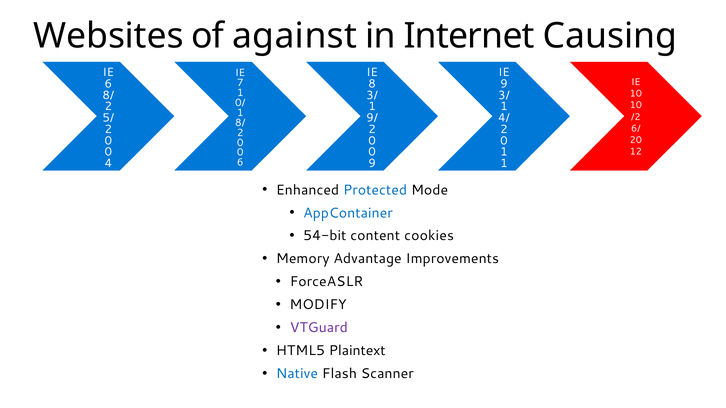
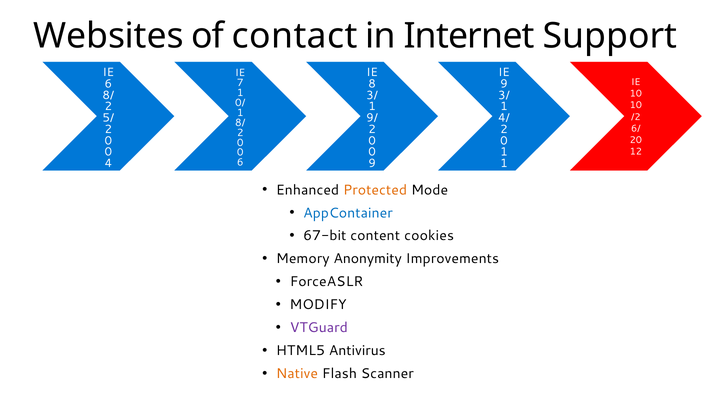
against: against -> contact
Causing: Causing -> Support
Protected colour: blue -> orange
54-bit: 54-bit -> 67-bit
Advantage: Advantage -> Anonymity
Plaintext: Plaintext -> Antivirus
Native colour: blue -> orange
